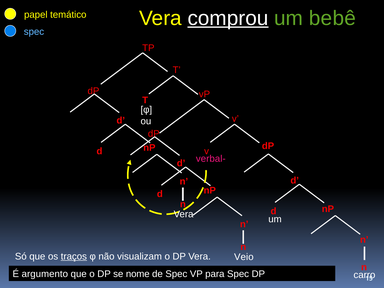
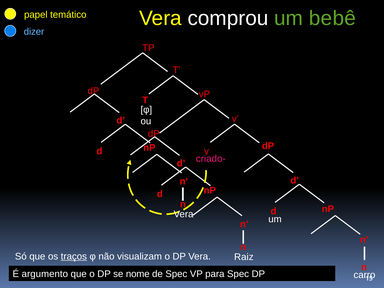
comprou underline: present -> none
spec at (34, 32): spec -> dizer
verbal-: verbal- -> criado-
Veio: Veio -> Raiz
